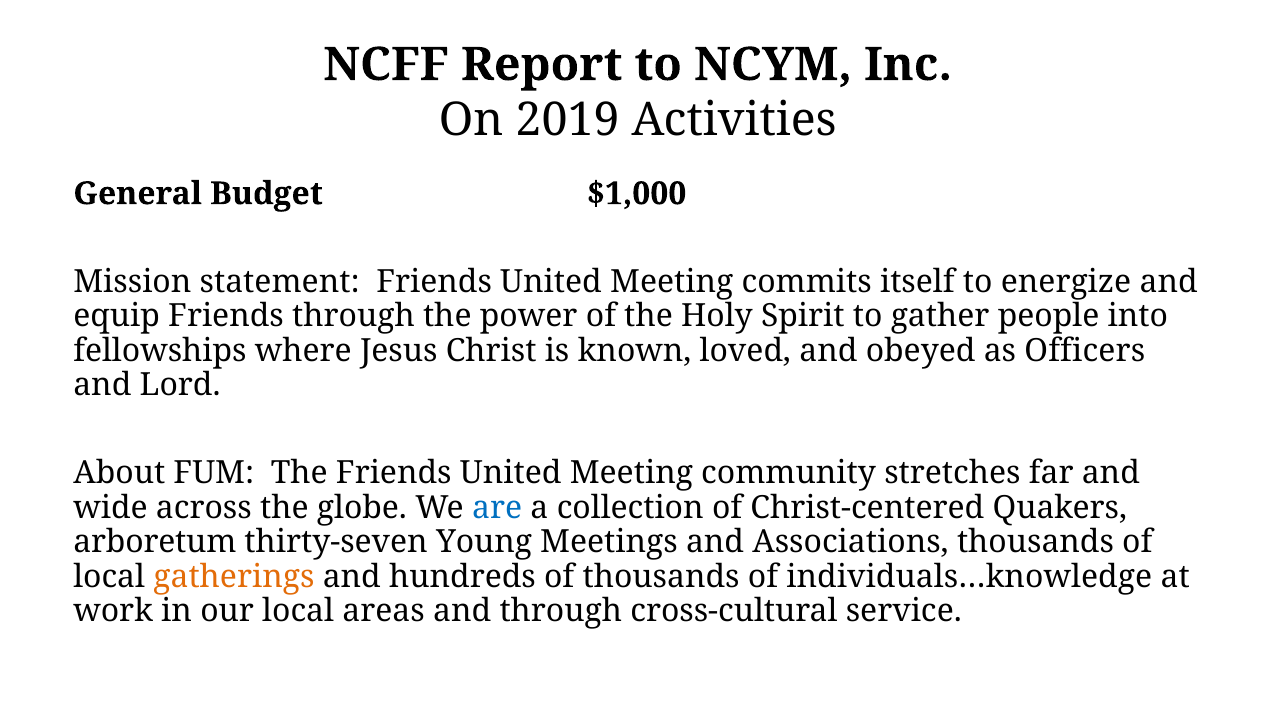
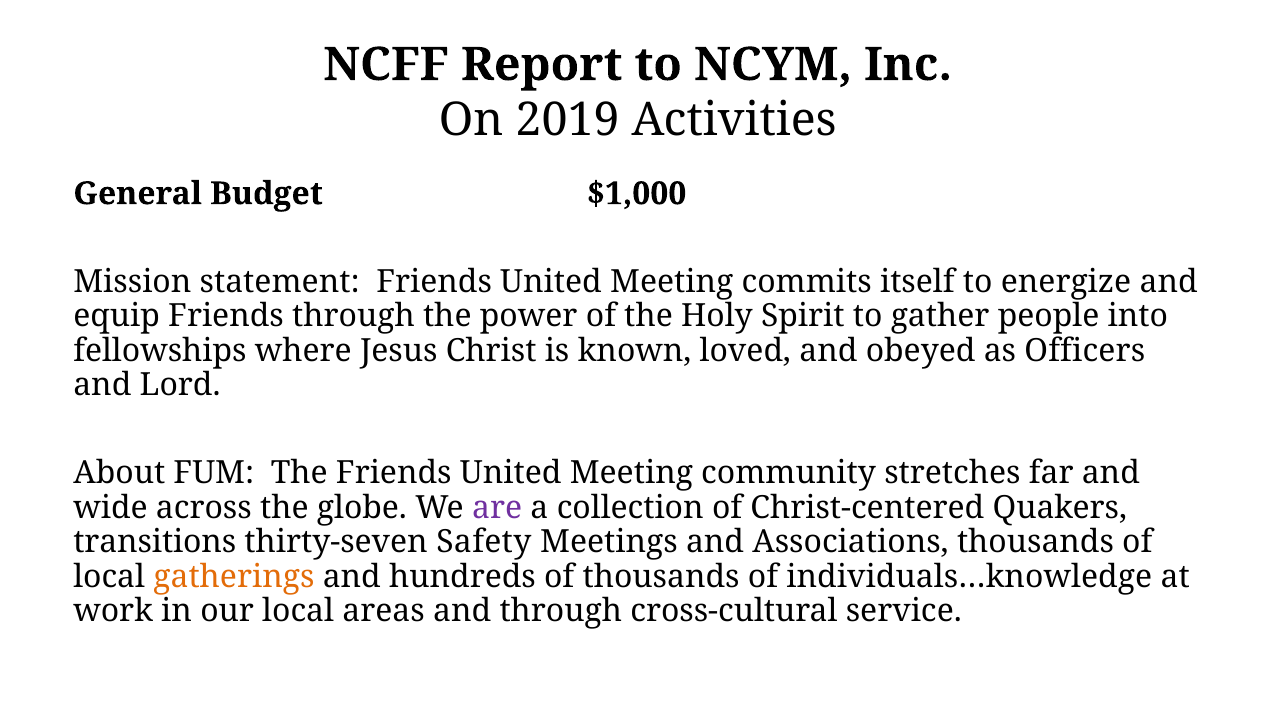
are colour: blue -> purple
arboretum: arboretum -> transitions
Young: Young -> Safety
